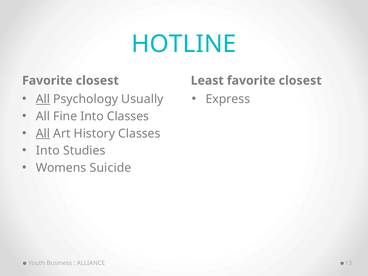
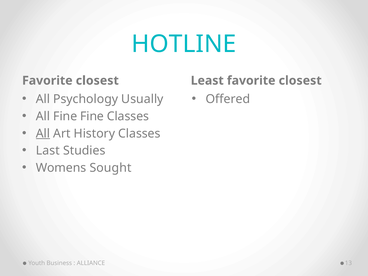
All at (43, 99) underline: present -> none
Express: Express -> Offered
Fine Into: Into -> Fine
Into at (48, 151): Into -> Last
Suicide: Suicide -> Sought
